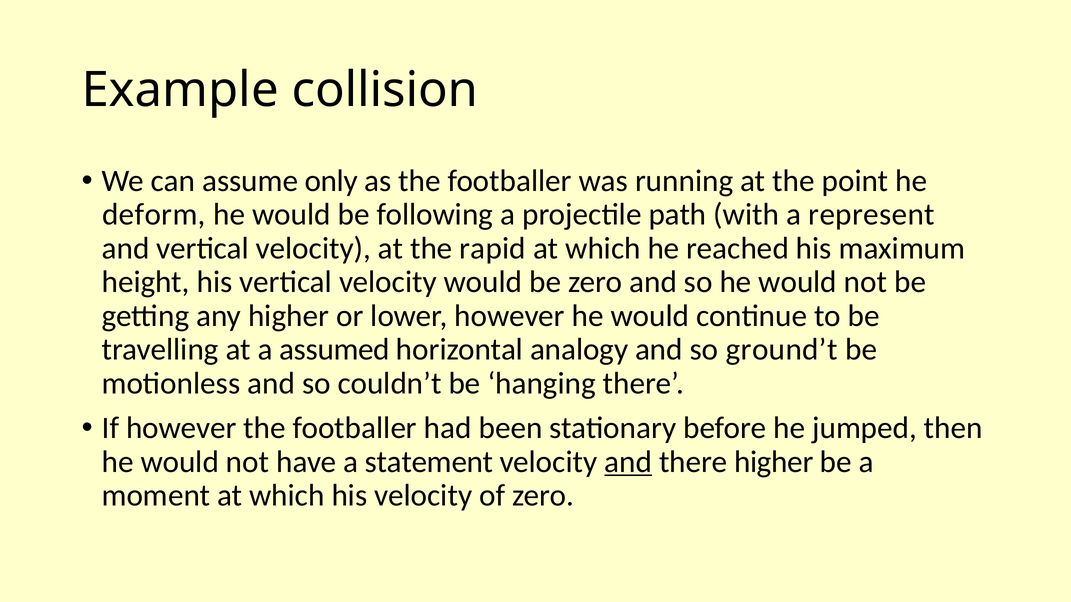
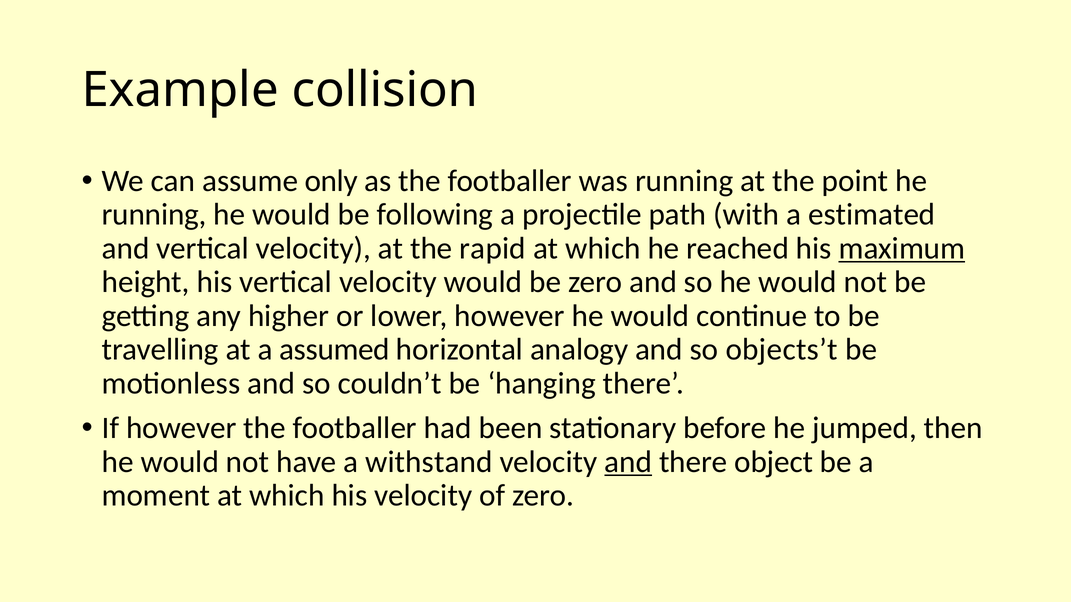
deform at (154, 215): deform -> running
represent: represent -> estimated
maximum underline: none -> present
ground’t: ground’t -> objects’t
statement: statement -> withstand
there higher: higher -> object
